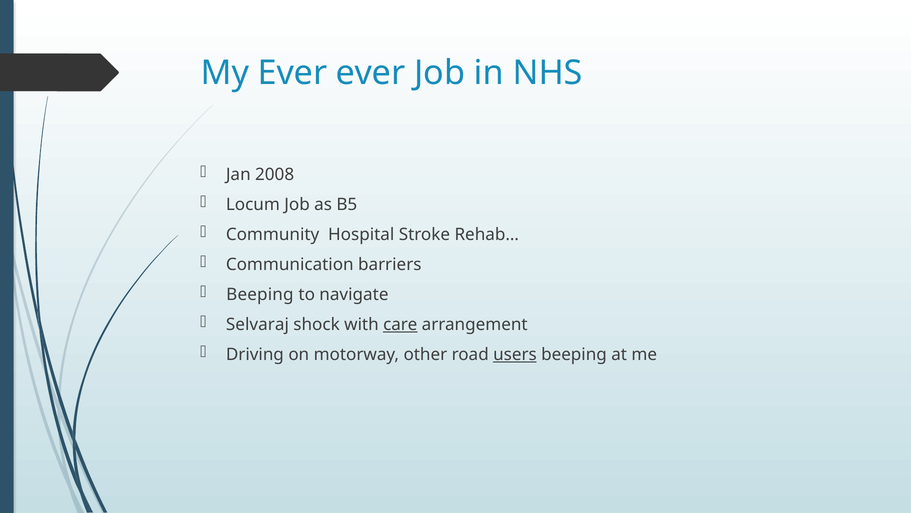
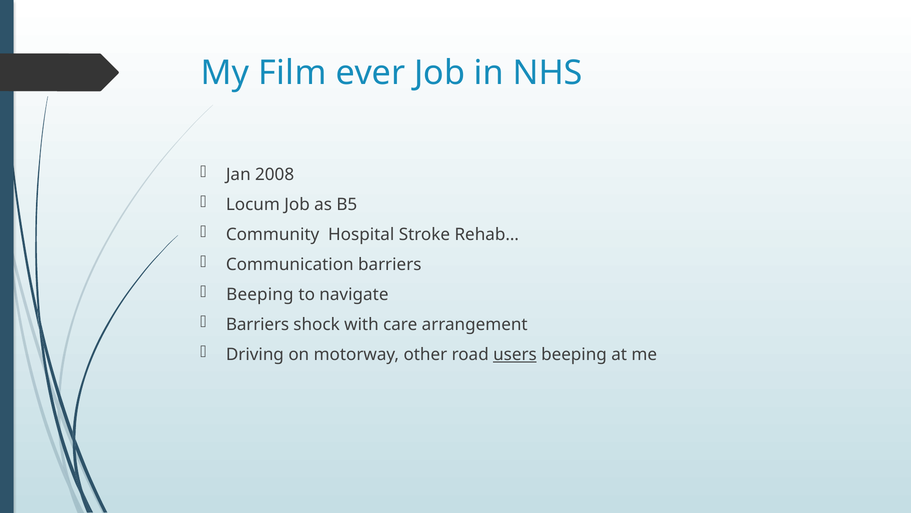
My Ever: Ever -> Film
Selvaraj at (257, 324): Selvaraj -> Barriers
care underline: present -> none
